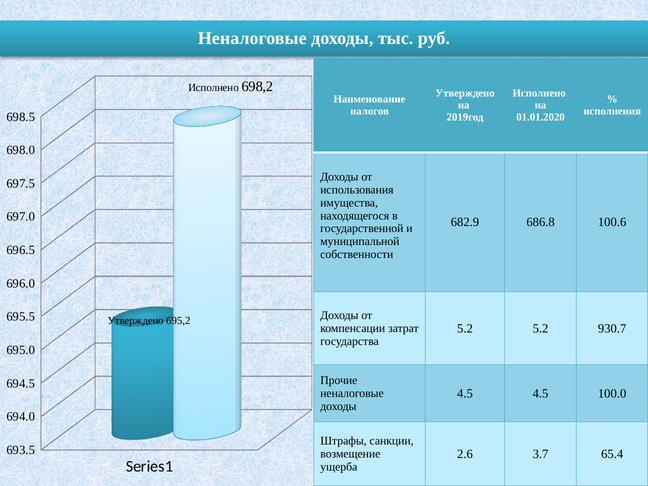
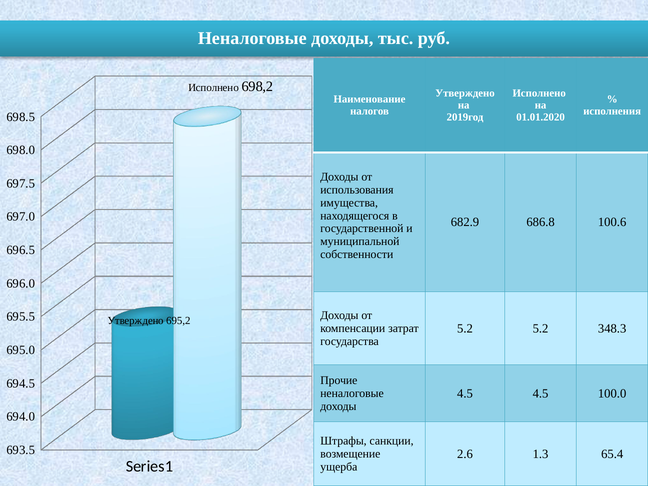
930.7: 930.7 -> 348.3
3.7: 3.7 -> 1.3
